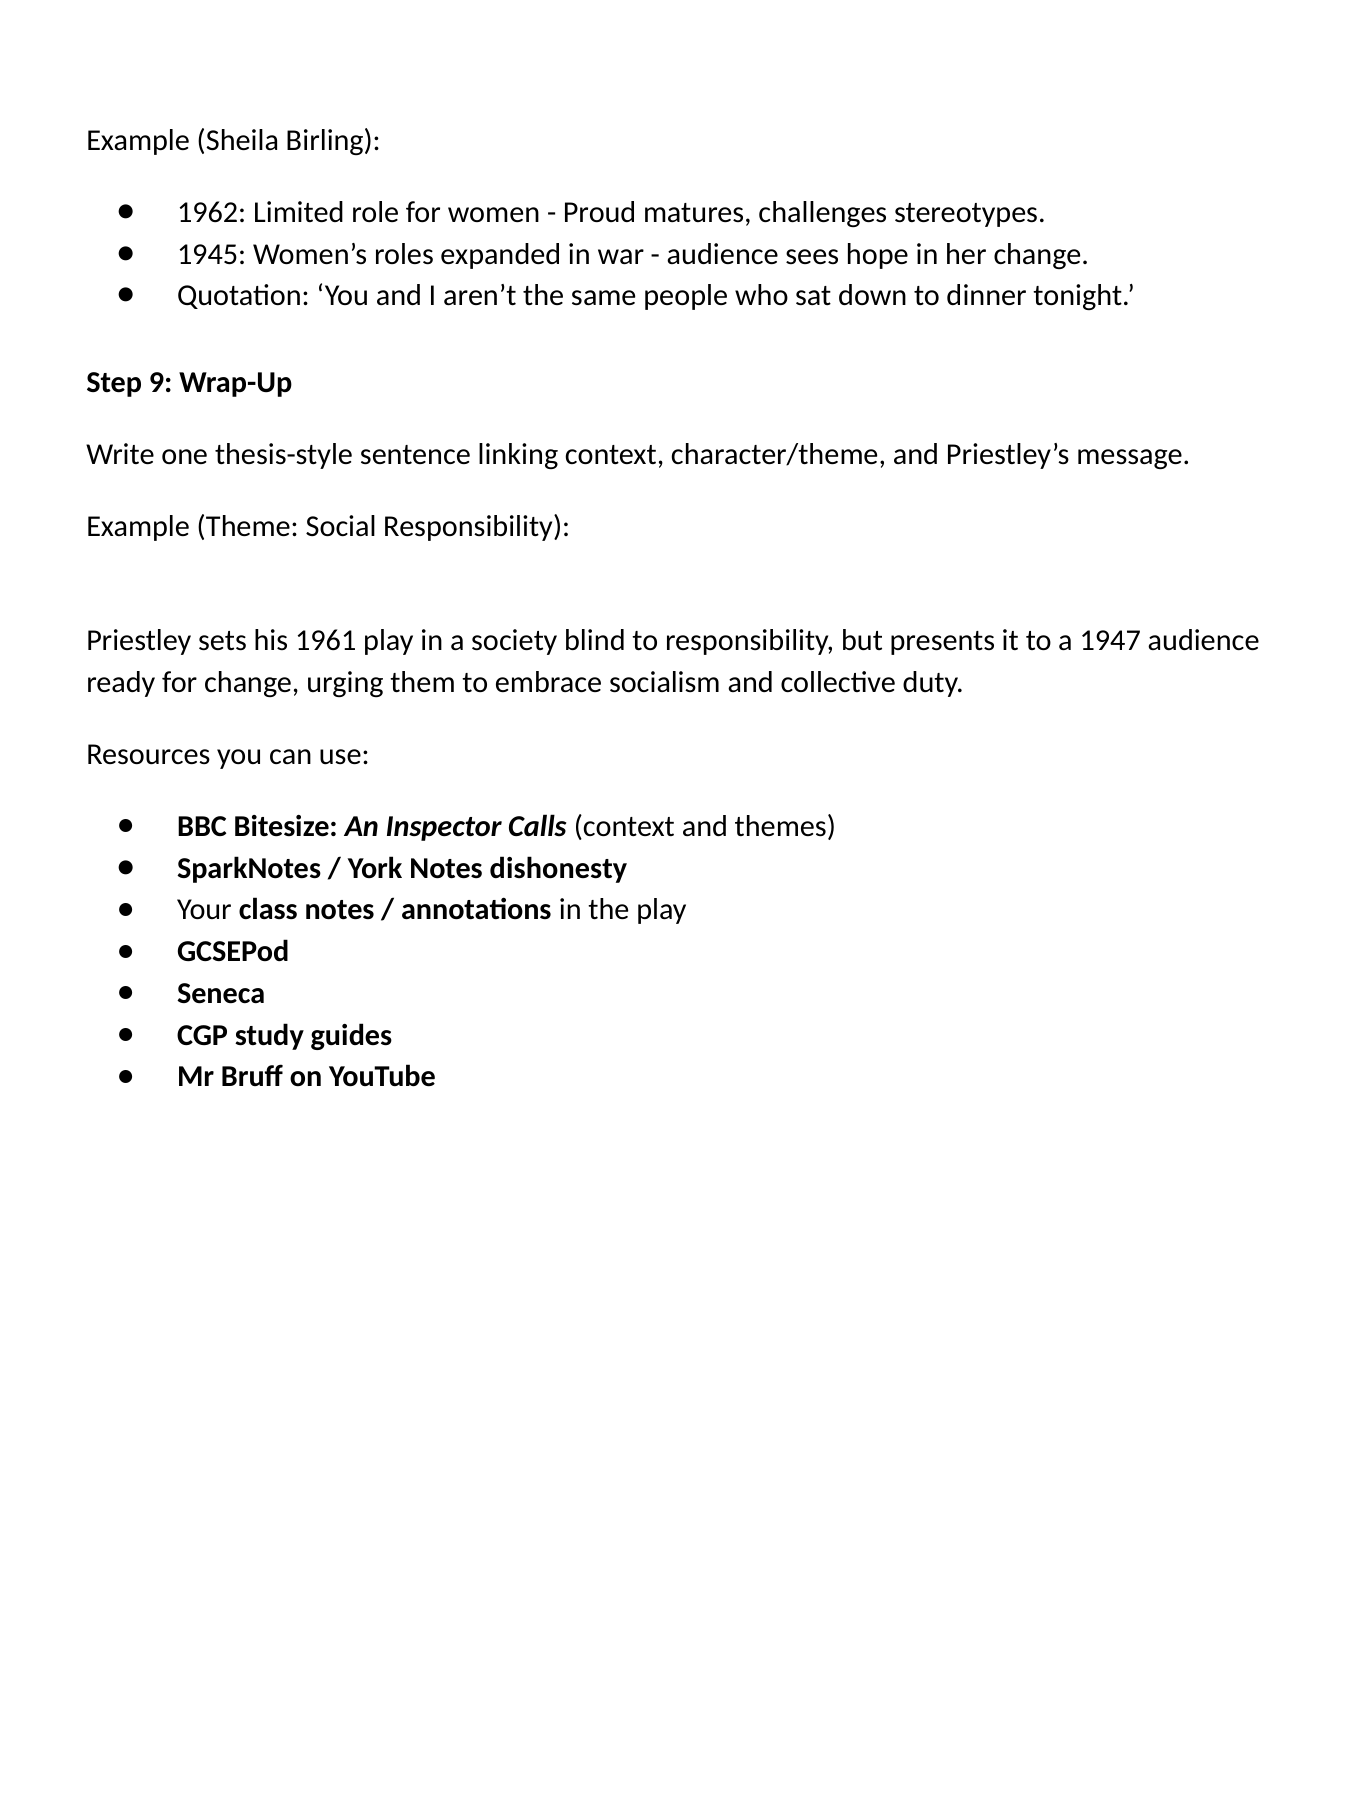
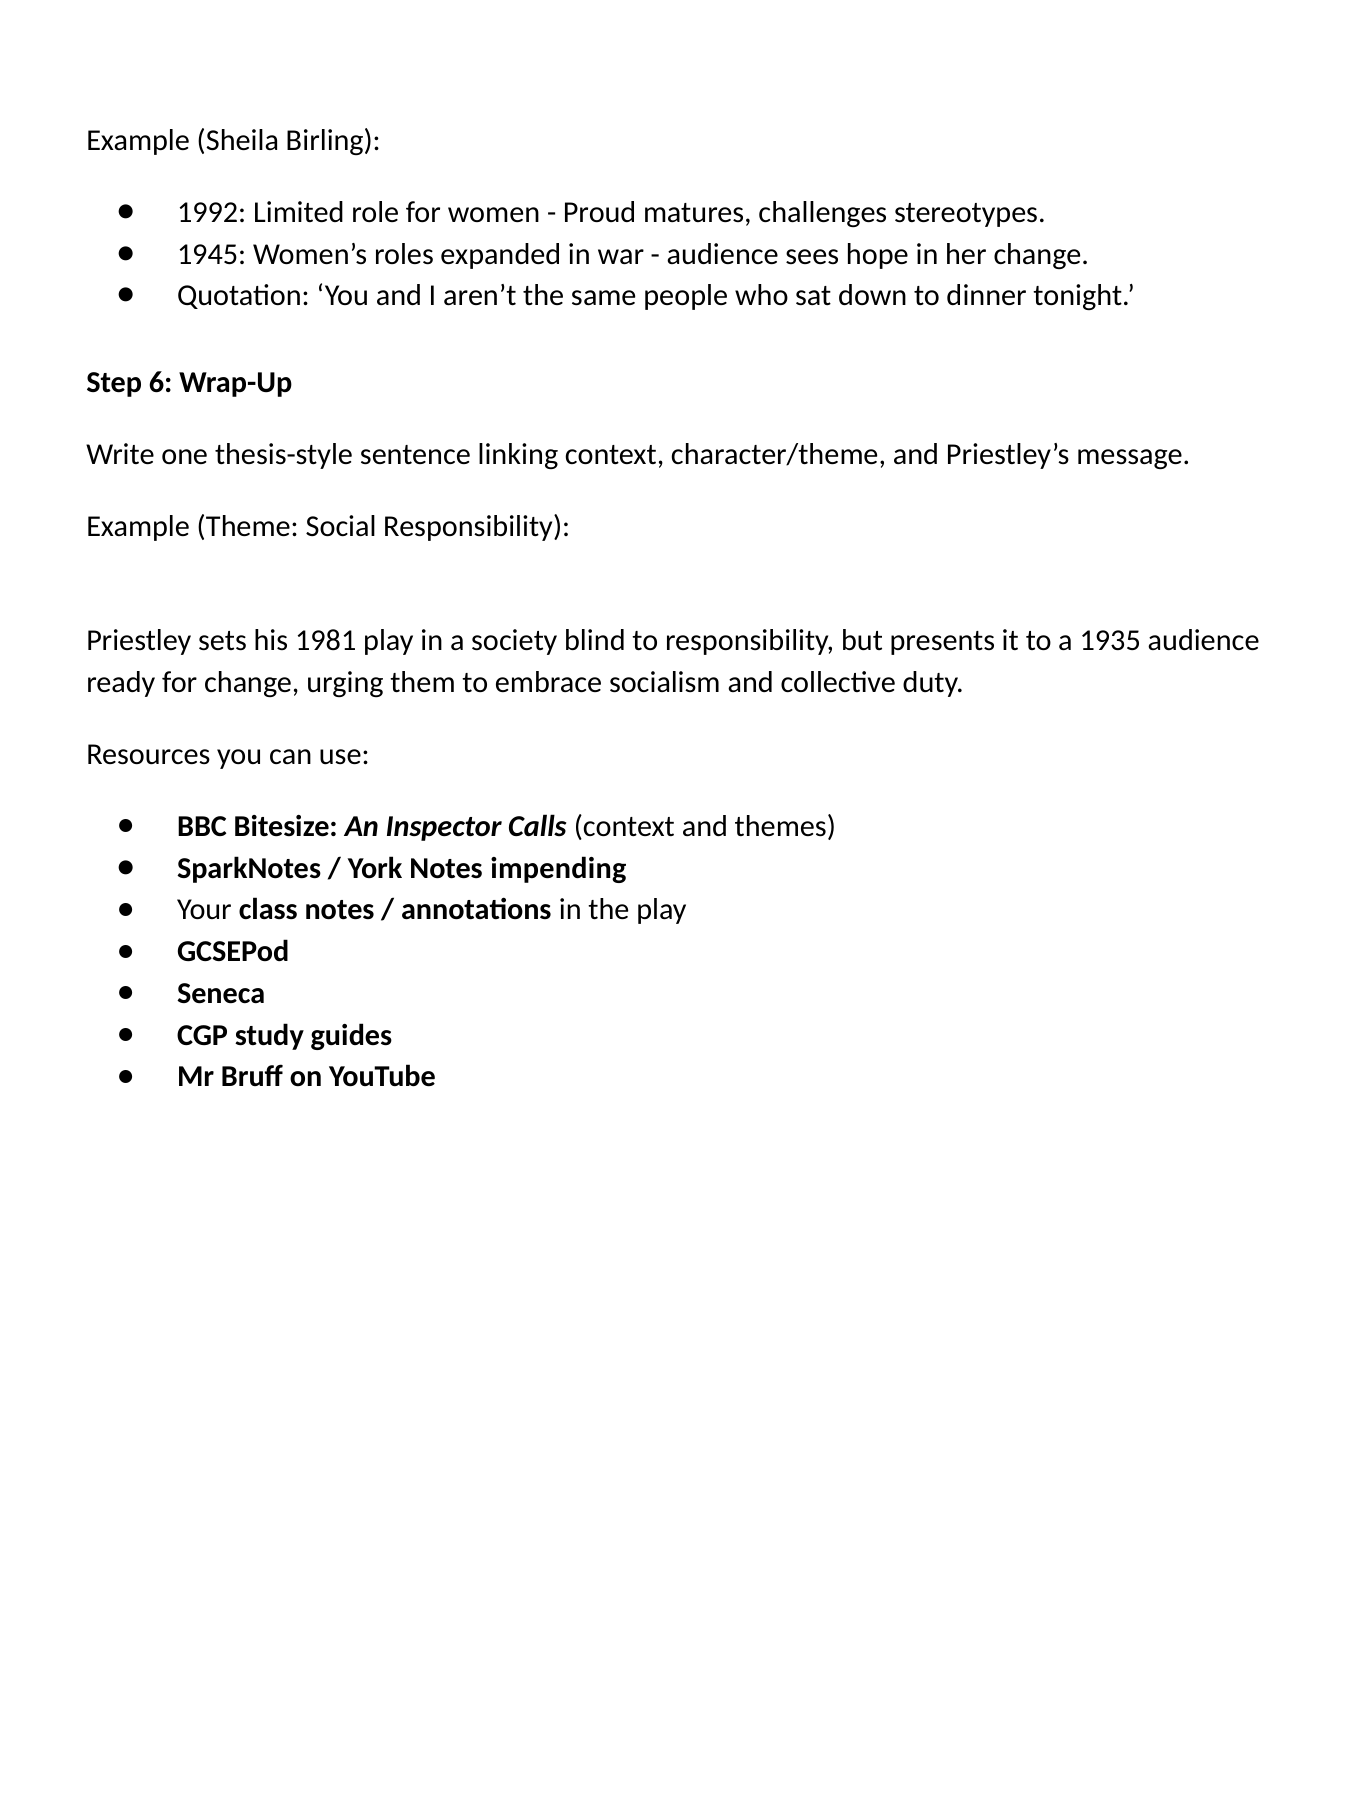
1962: 1962 -> 1992
9: 9 -> 6
1961: 1961 -> 1981
1947: 1947 -> 1935
dishonesty: dishonesty -> impending
